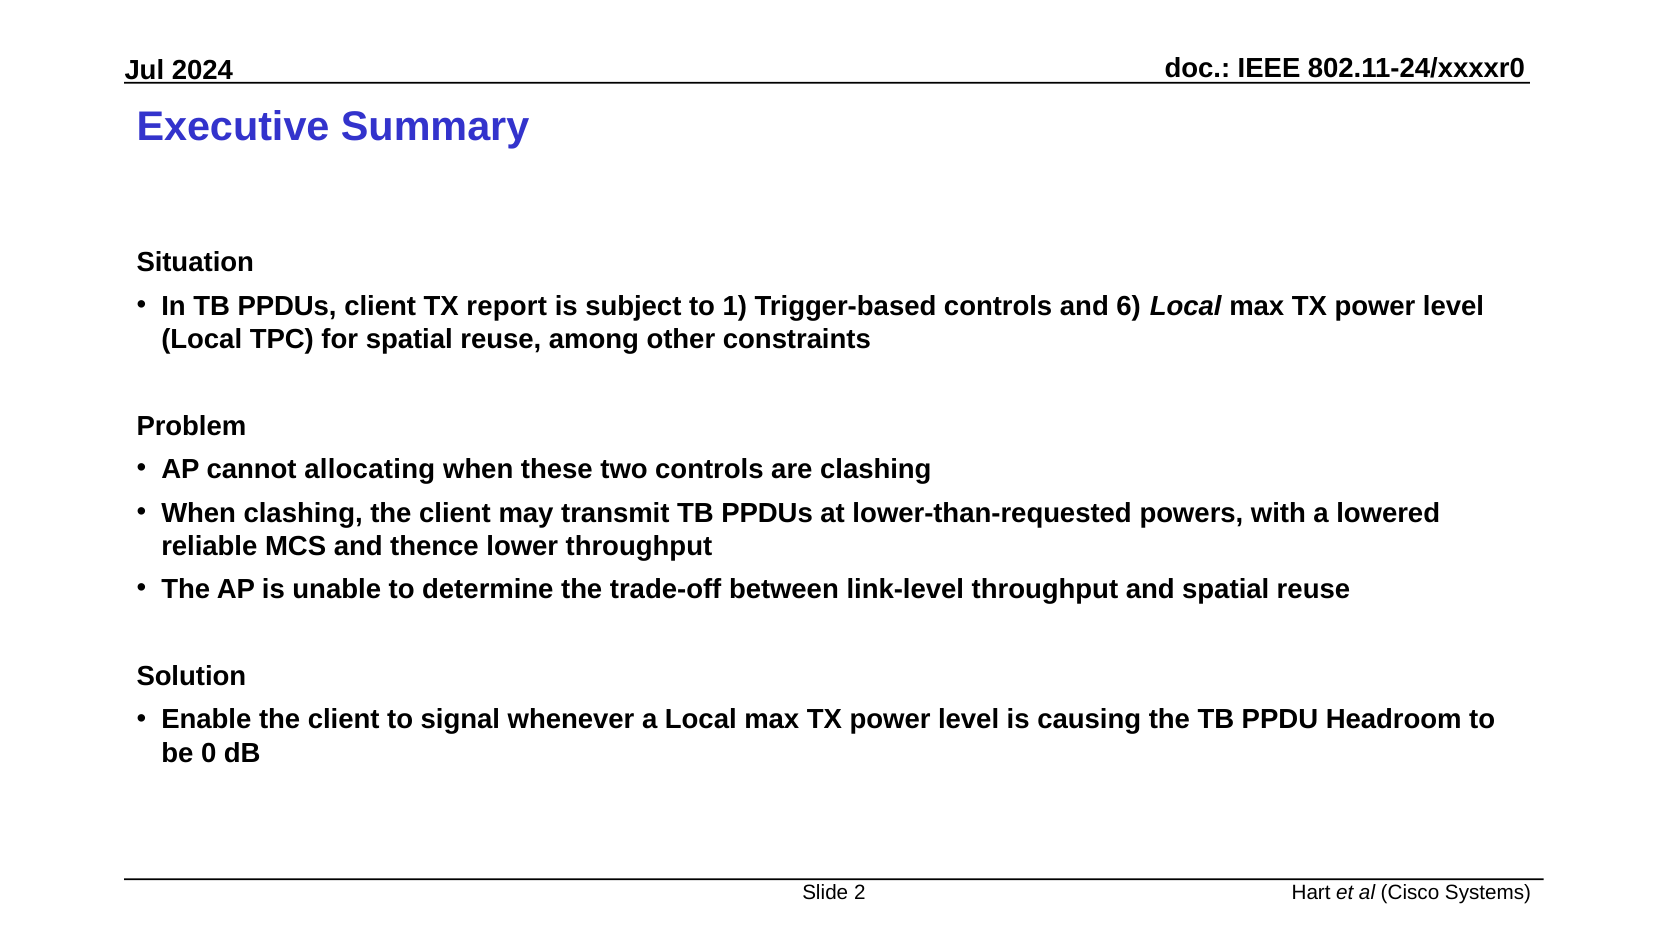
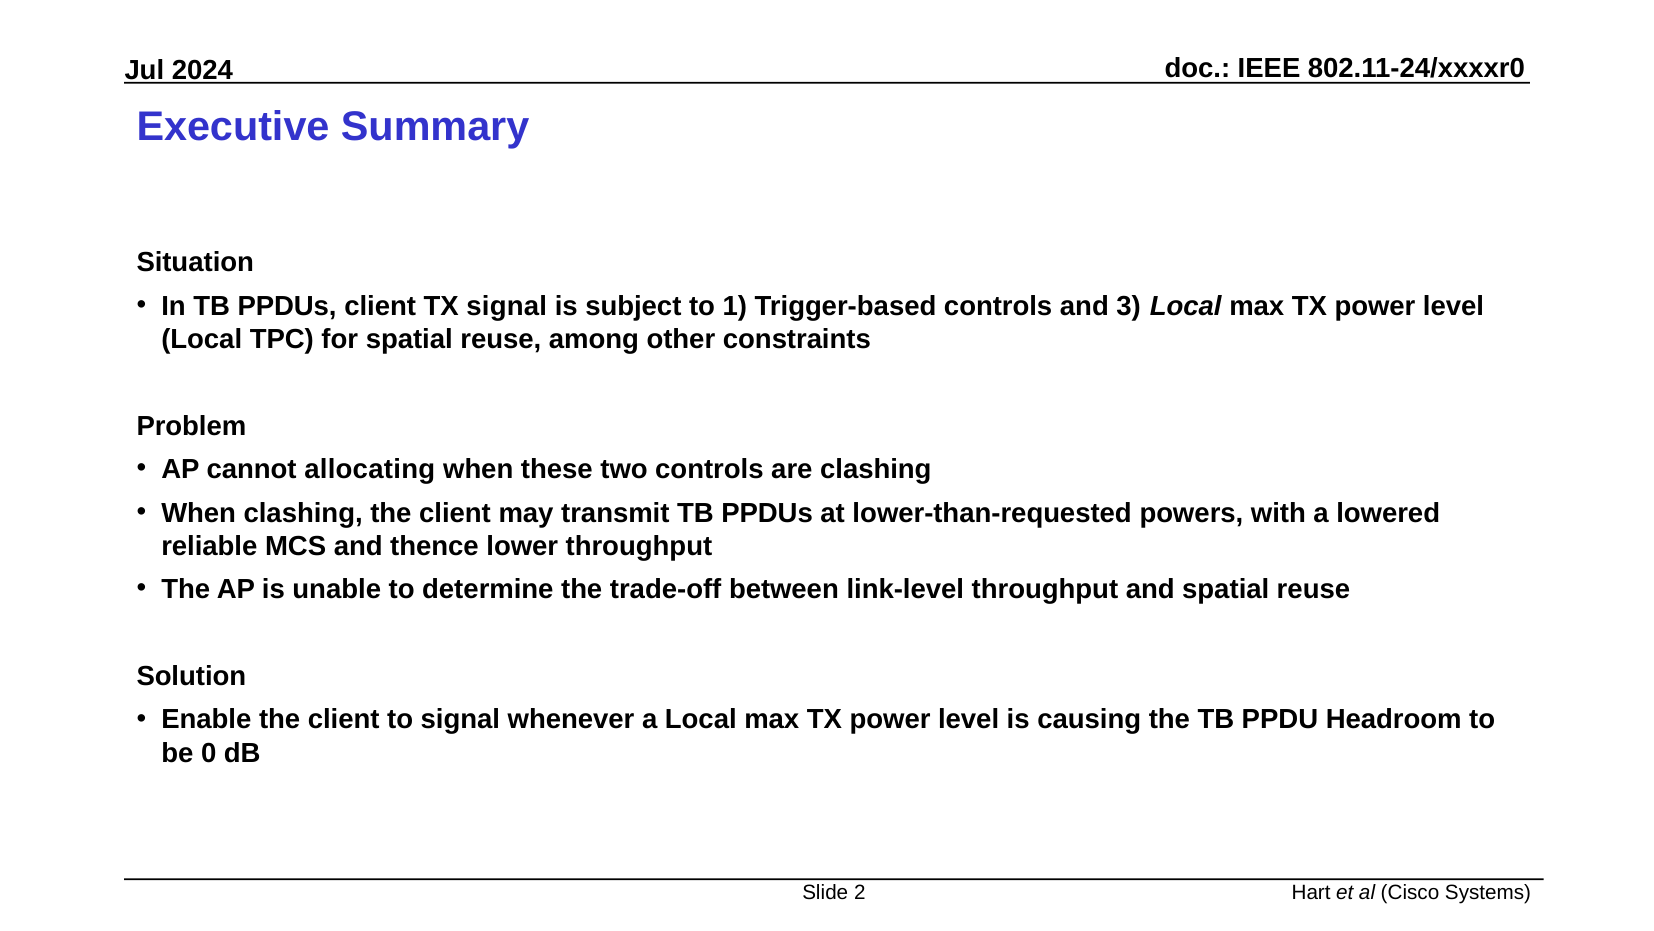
TX report: report -> signal
6: 6 -> 3
